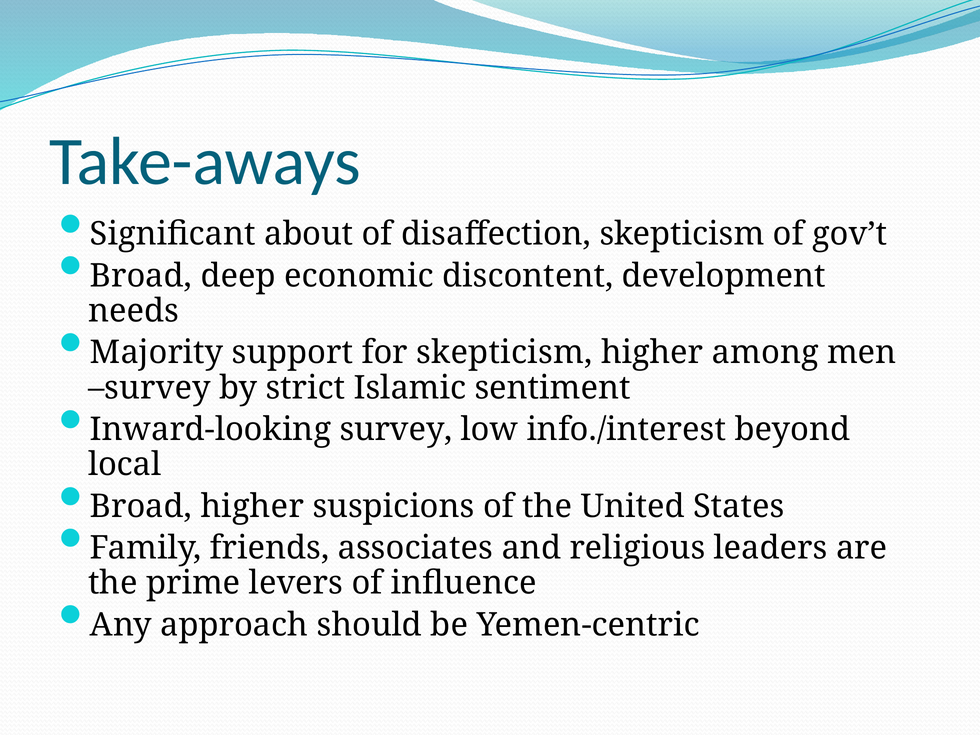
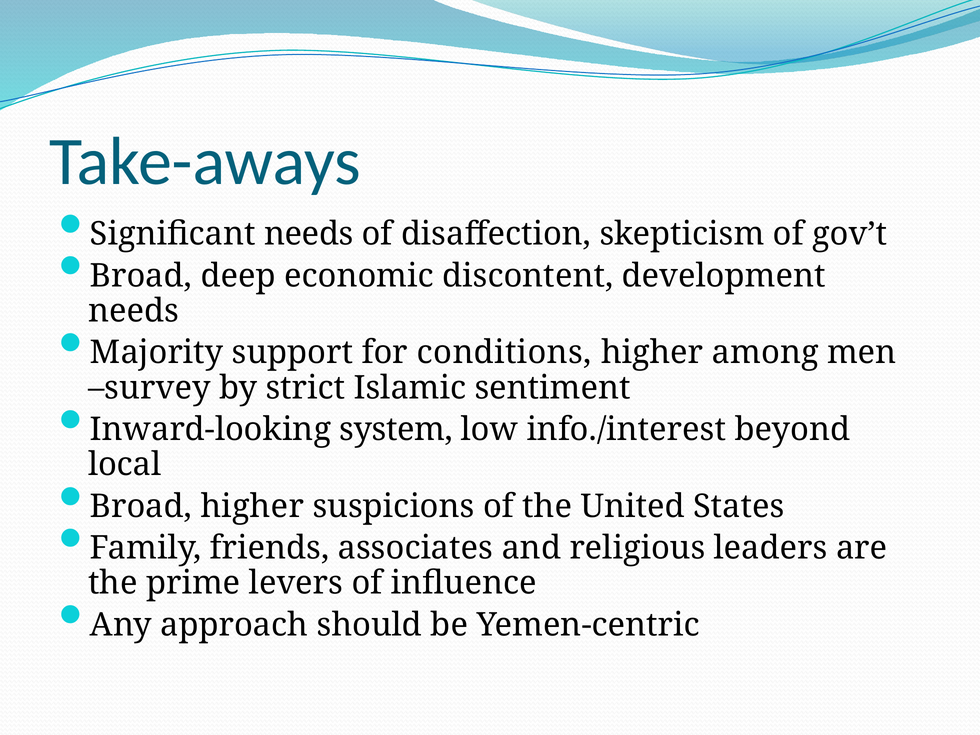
Significant about: about -> needs
for skepticism: skepticism -> conditions
Inward-looking survey: survey -> system
